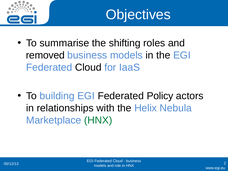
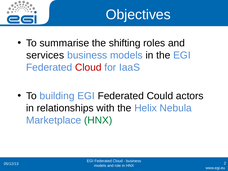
removed: removed -> services
Cloud at (88, 67) colour: black -> red
Policy: Policy -> Could
